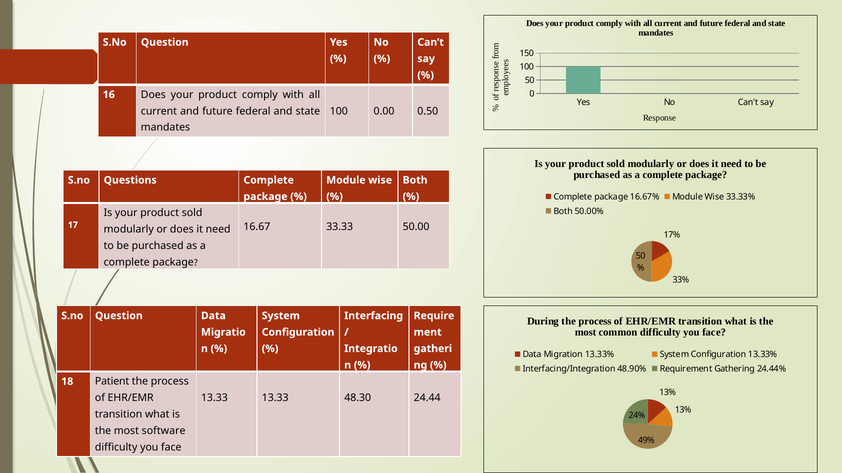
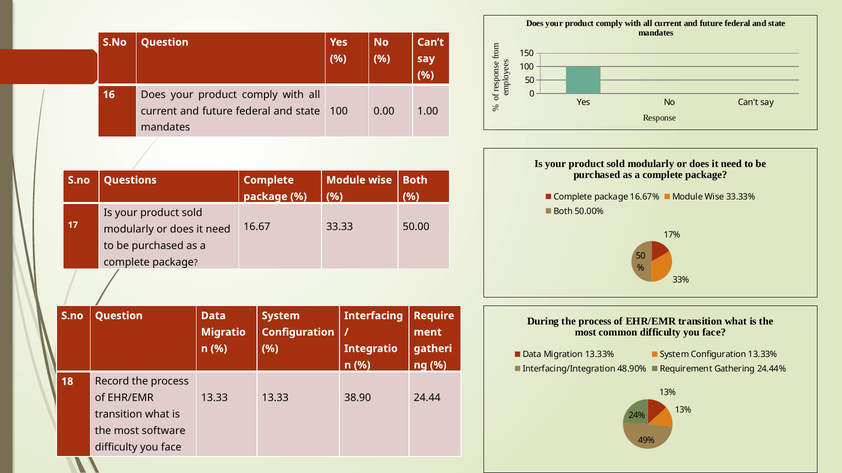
0.50: 0.50 -> 1.00
Patient: Patient -> Record
48.30: 48.30 -> 38.90
